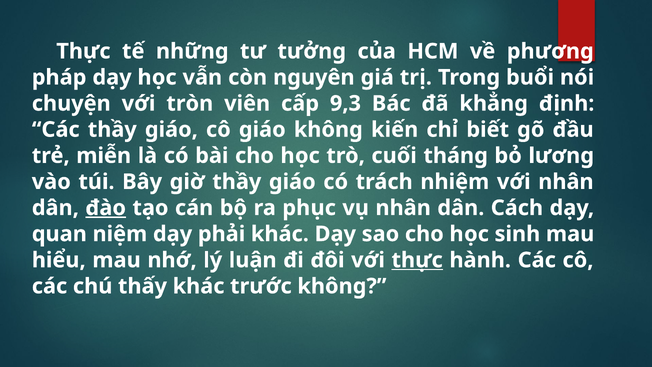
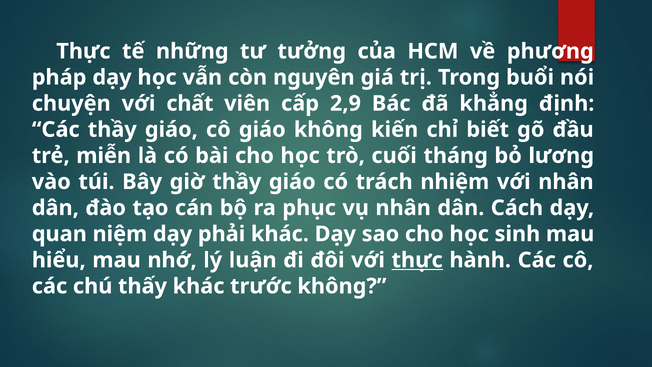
tròn: tròn -> chất
9,3: 9,3 -> 2,9
đào underline: present -> none
